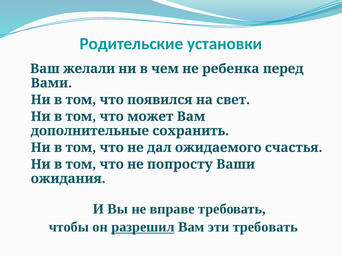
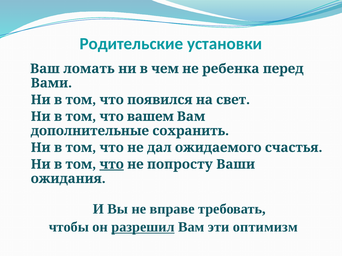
желали: желали -> ломать
может: может -> вашем
что at (112, 165) underline: none -> present
эти требовать: требовать -> оптимизм
